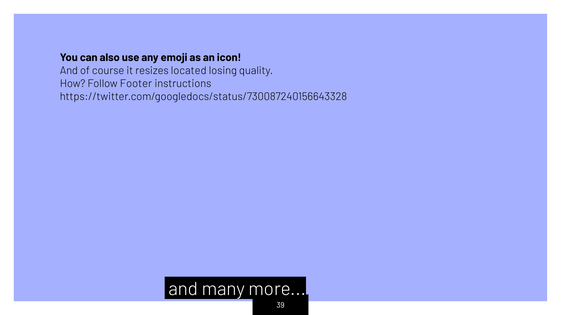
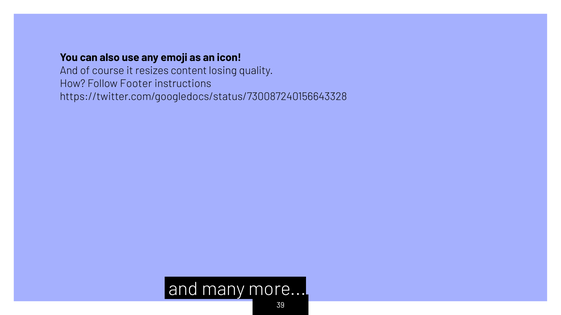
located: located -> content
